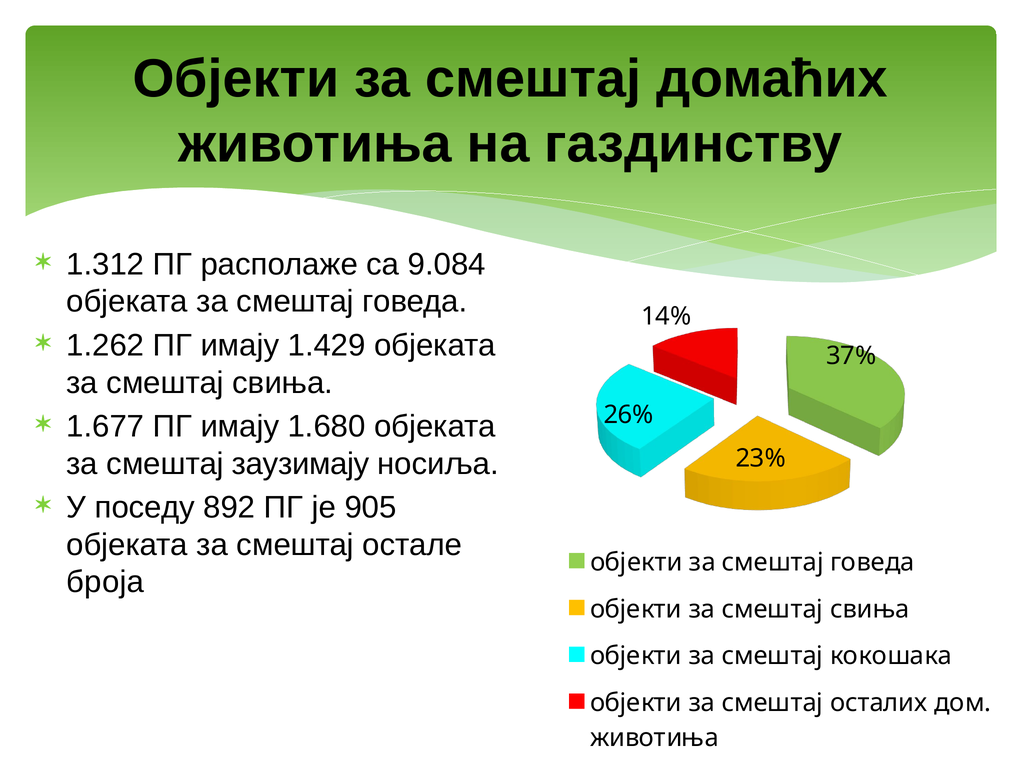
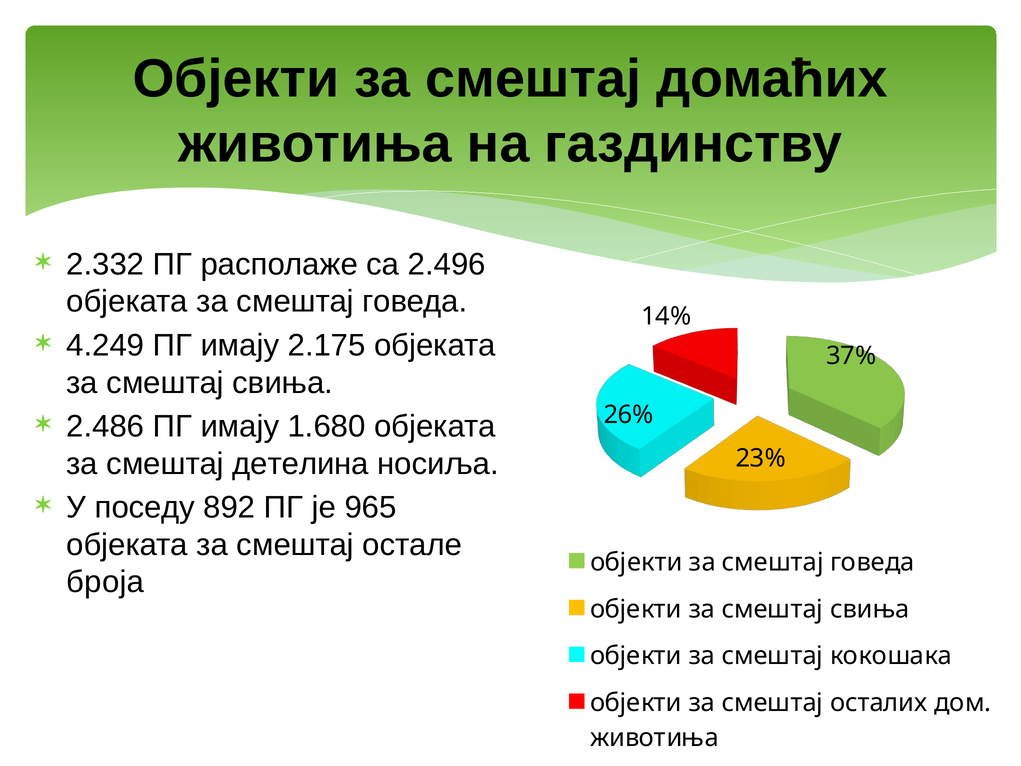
1.312: 1.312 -> 2.332
9.084: 9.084 -> 2.496
1.262: 1.262 -> 4.249
1.429: 1.429 -> 2.175
1.677: 1.677 -> 2.486
заузимају: заузимају -> детелина
905: 905 -> 965
